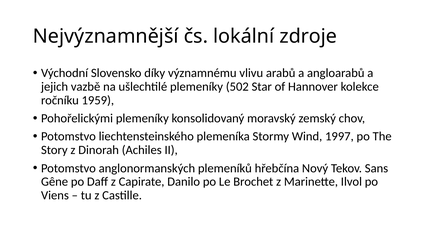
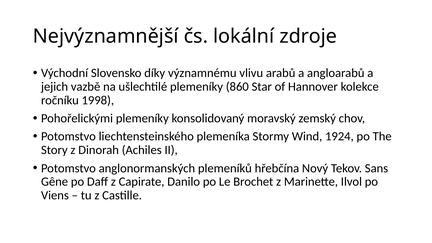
502: 502 -> 860
1959: 1959 -> 1998
1997: 1997 -> 1924
